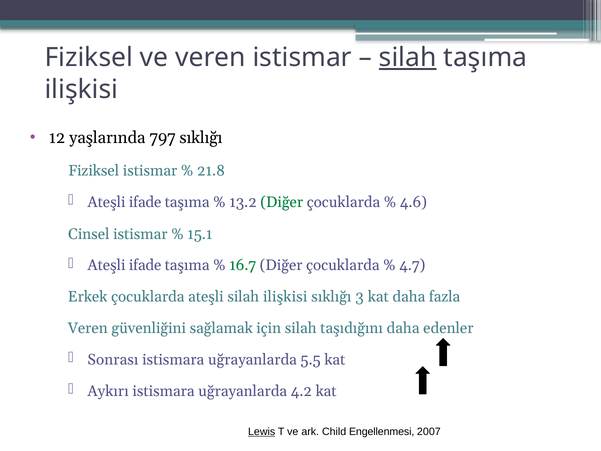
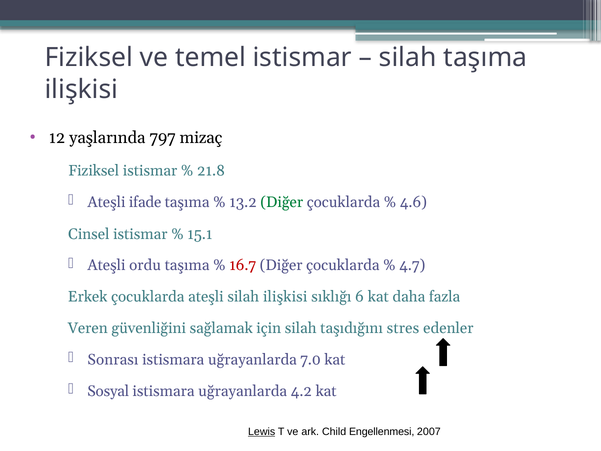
ve veren: veren -> temel
silah at (408, 58) underline: present -> none
797 sıklığı: sıklığı -> mizaç
ifade at (145, 266): ifade -> ordu
16.7 colour: green -> red
3: 3 -> 6
taşıdığını daha: daha -> stres
5.5: 5.5 -> 7.0
Aykırı: Aykırı -> Sosyal
